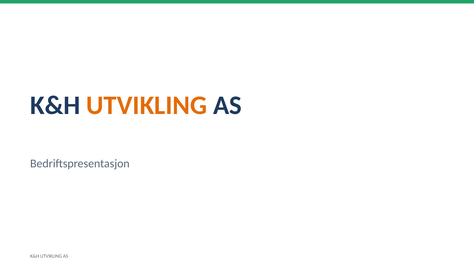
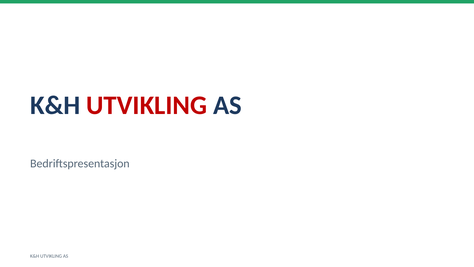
UTVIKLING at (147, 105) colour: orange -> red
